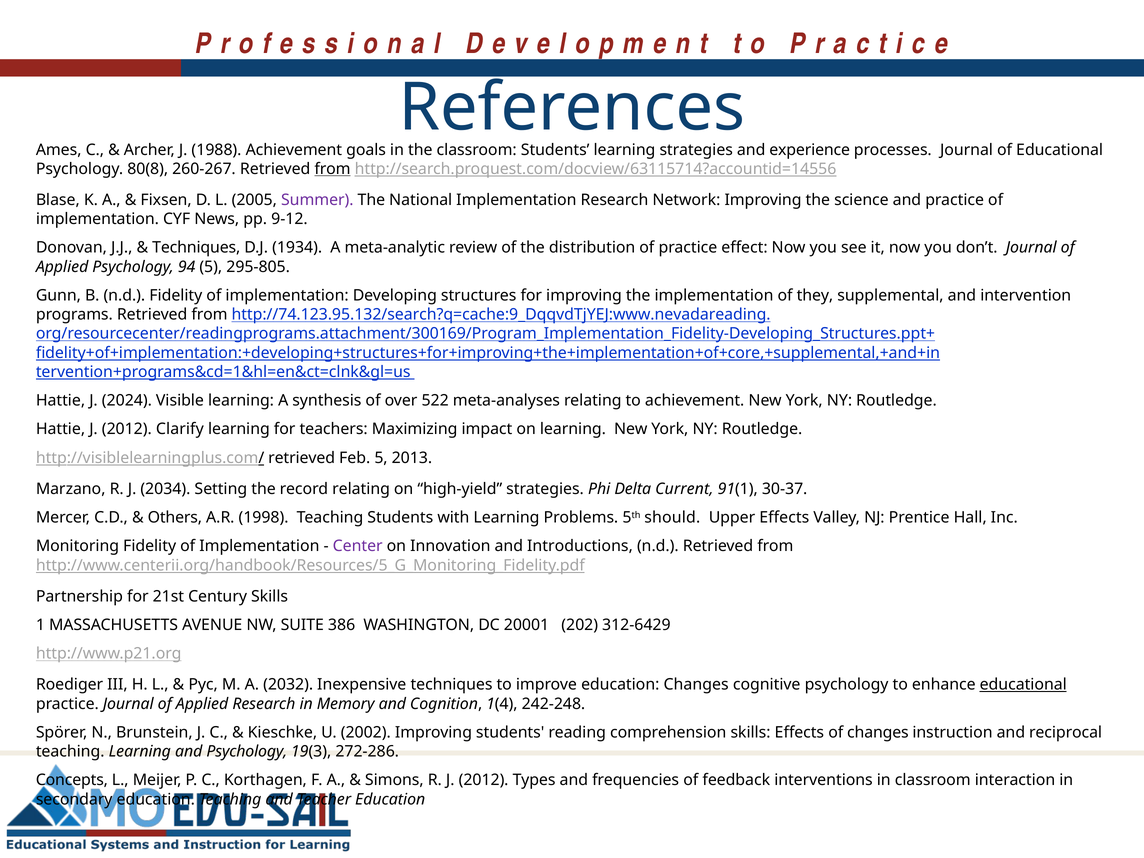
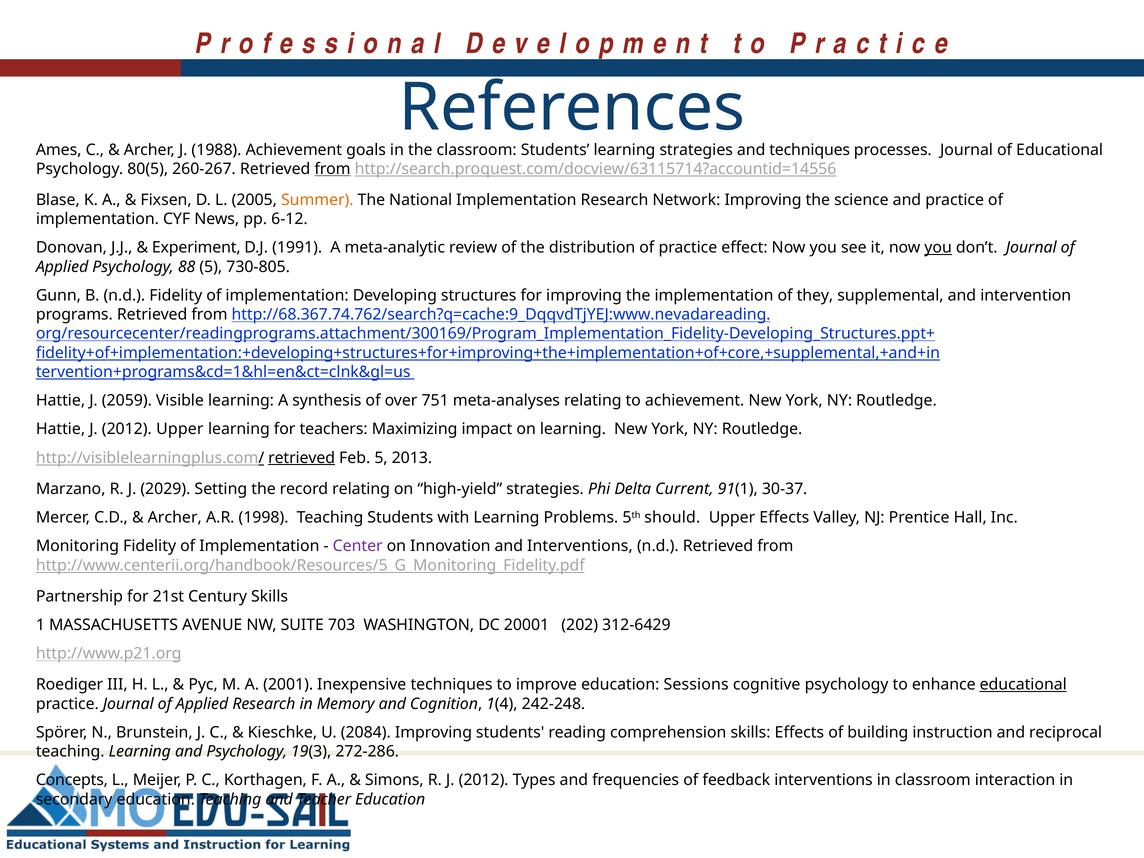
and experience: experience -> techniques
80(8: 80(8 -> 80(5
Summer colour: purple -> orange
9-12: 9-12 -> 6-12
Techniques at (196, 248): Techniques -> Experiment
1934: 1934 -> 1991
you at (938, 248) underline: none -> present
94: 94 -> 88
295-805: 295-805 -> 730-805
http://74.123.95.132/search?q=cache:9_DqqvdTjYEJ:www.nevadareading: http://74.123.95.132/search?q=cache:9_DqqvdTjYEJ:www.nevadareading -> http://68.367.74.762/search?q=cache:9_DqqvdTjYEJ:www.nevadareading
2024: 2024 -> 2059
522: 522 -> 751
2012 Clarify: Clarify -> Upper
retrieved at (302, 458) underline: none -> present
2034: 2034 -> 2029
Others at (175, 518): Others -> Archer
and Introductions: Introductions -> Interventions
386: 386 -> 703
2032: 2032 -> 2001
education Changes: Changes -> Sessions
2002: 2002 -> 2084
of changes: changes -> building
